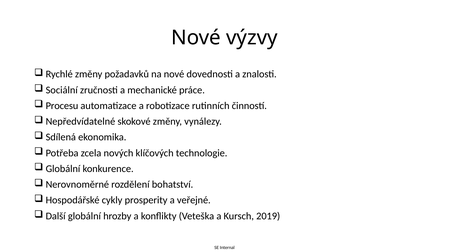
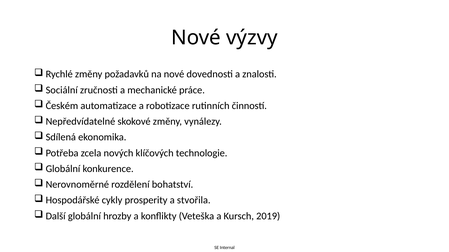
Procesu: Procesu -> Českém
veřejné: veřejné -> stvořila
